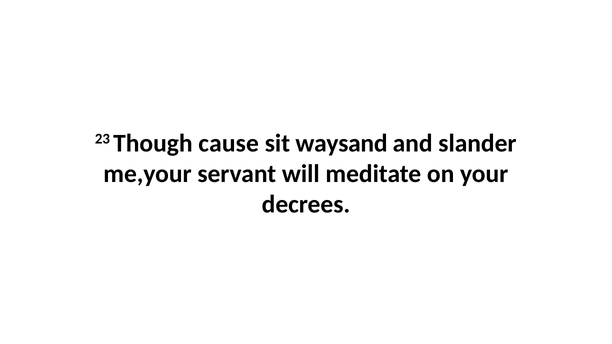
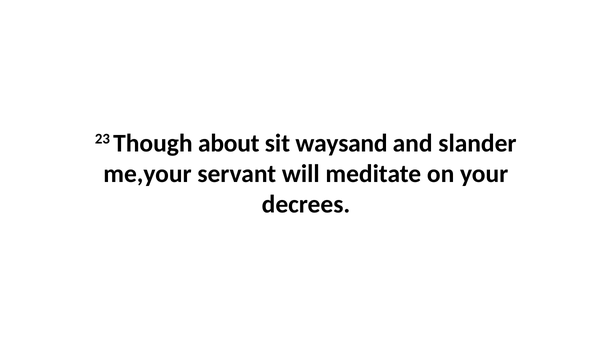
cause: cause -> about
